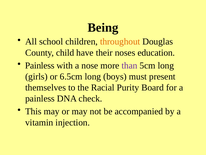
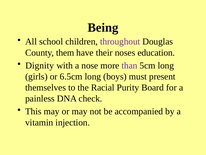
throughout colour: orange -> purple
child: child -> them
Painless at (40, 65): Painless -> Dignity
